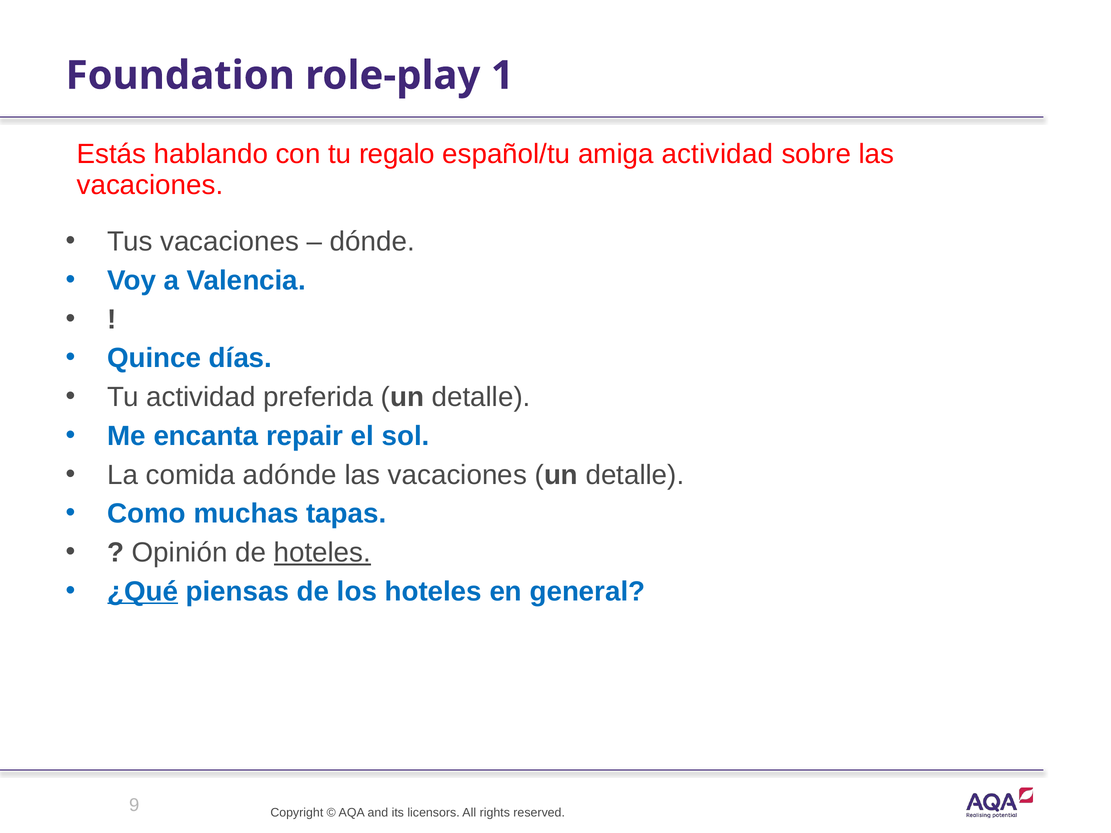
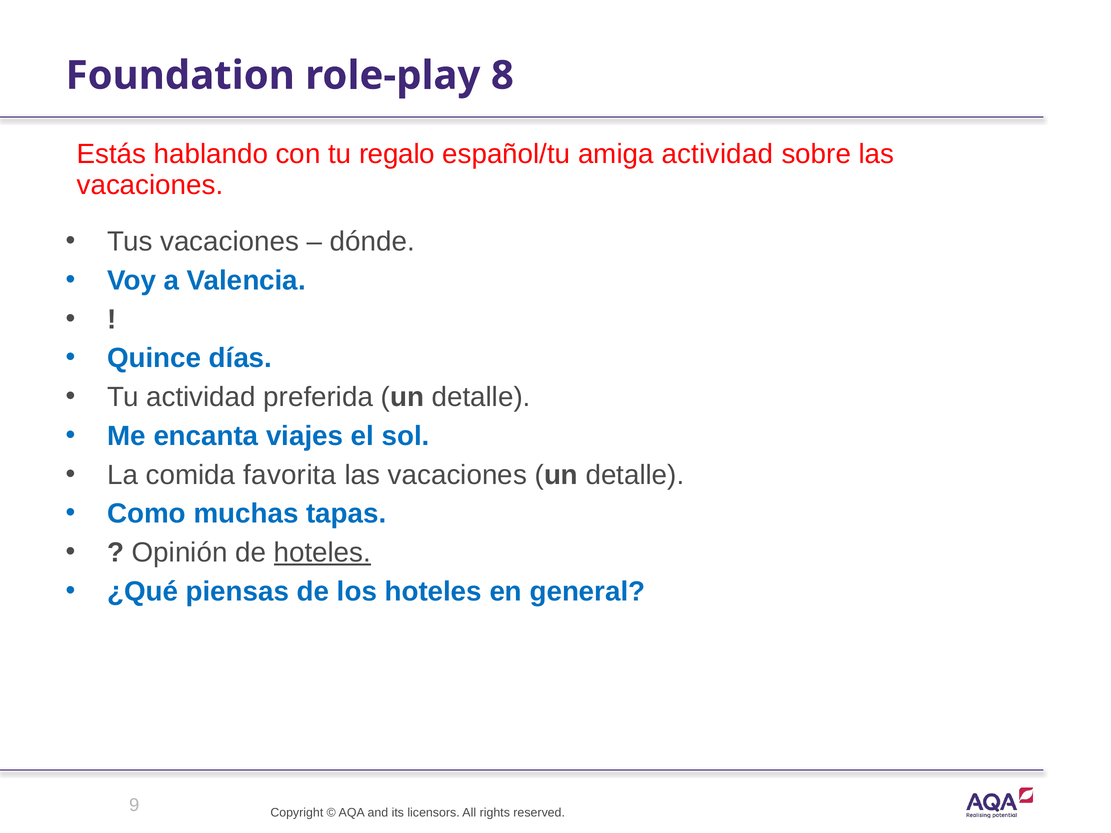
1: 1 -> 8
repair: repair -> viajes
adónde: adónde -> favorita
¿Qué underline: present -> none
